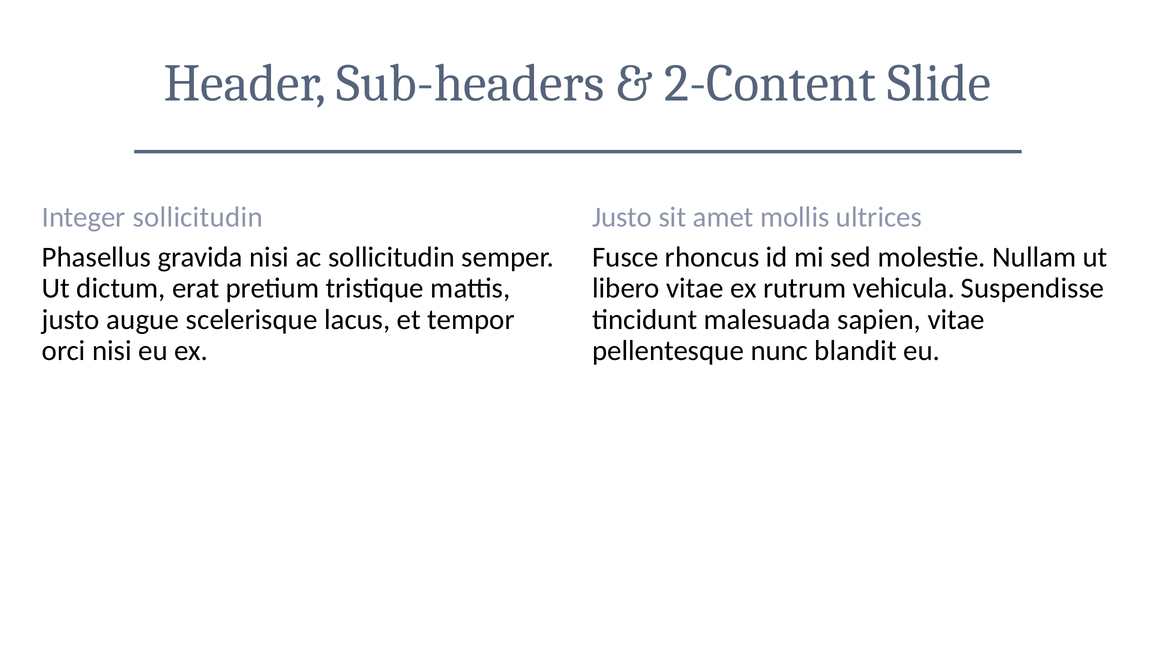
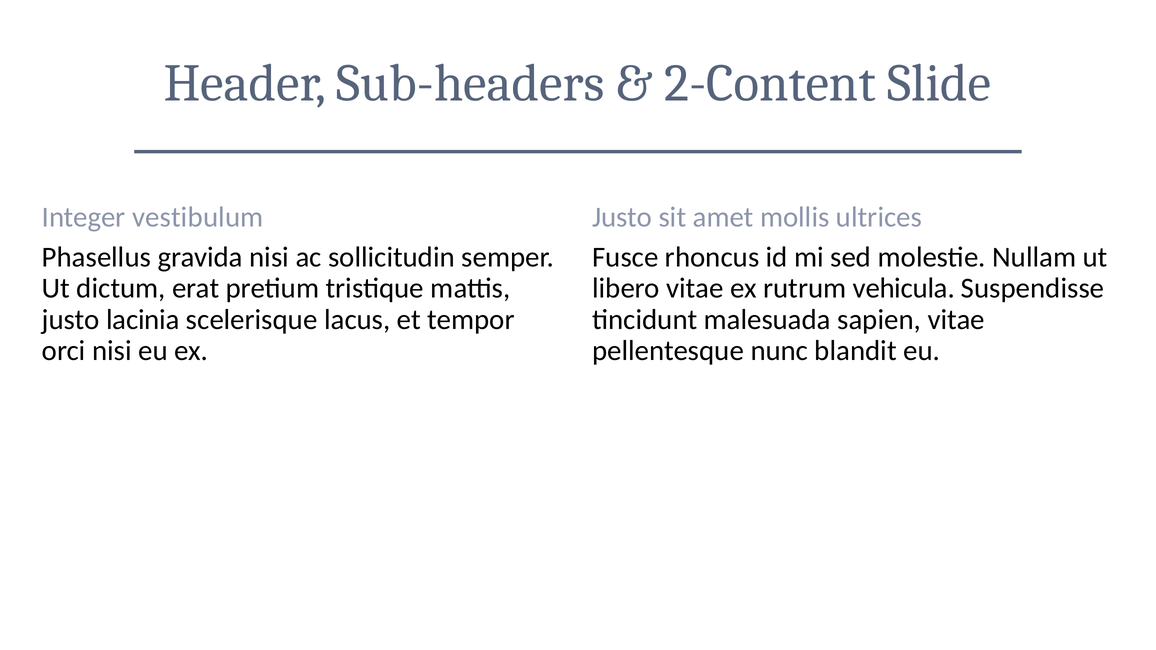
Integer sollicitudin: sollicitudin -> vestibulum
augue: augue -> lacinia
